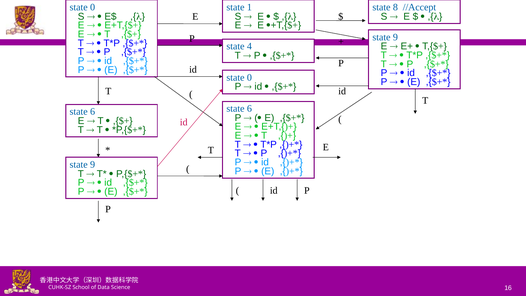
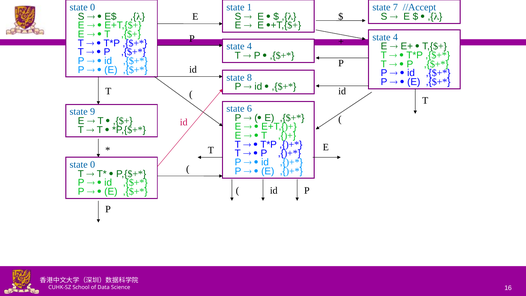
8: 8 -> 7
9 at (395, 37): 9 -> 4
0 at (249, 77): 0 -> 8
6 at (93, 112): 6 -> 9
9 at (93, 164): 9 -> 0
